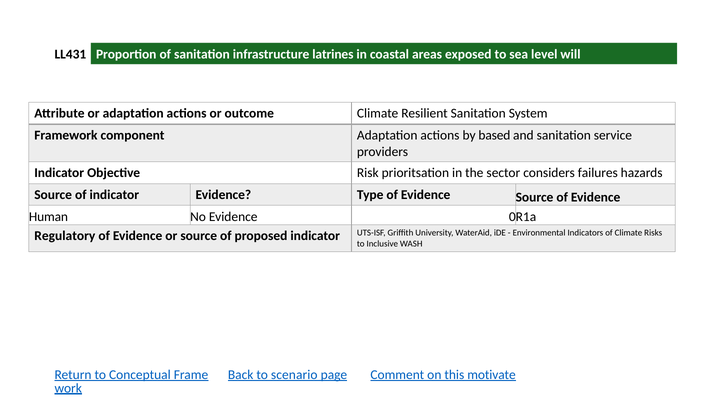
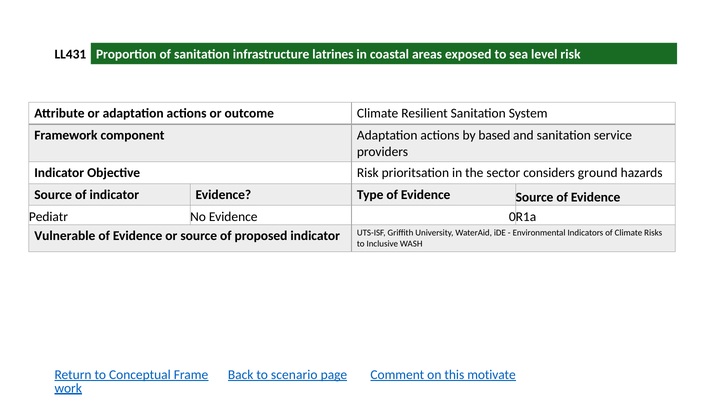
level will: will -> risk
failures: failures -> ground
Human: Human -> Pediatr
Regulatory: Regulatory -> Vulnerable
